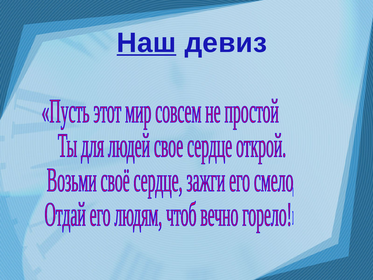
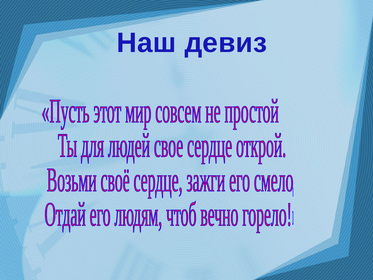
Наш underline: present -> none
